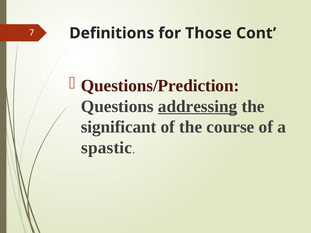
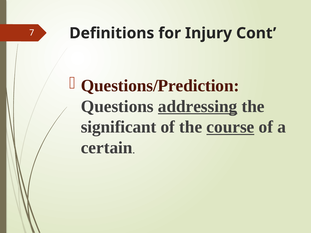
Those: Those -> Injury
course underline: none -> present
spastic: spastic -> certain
